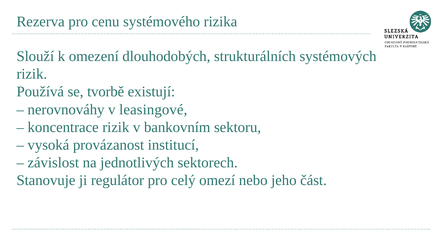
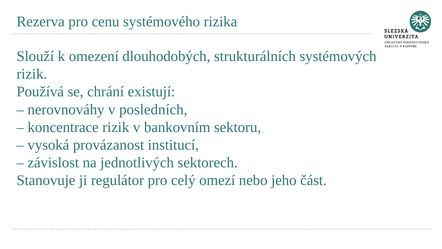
tvorbě: tvorbě -> chrání
leasingové: leasingové -> posledních
